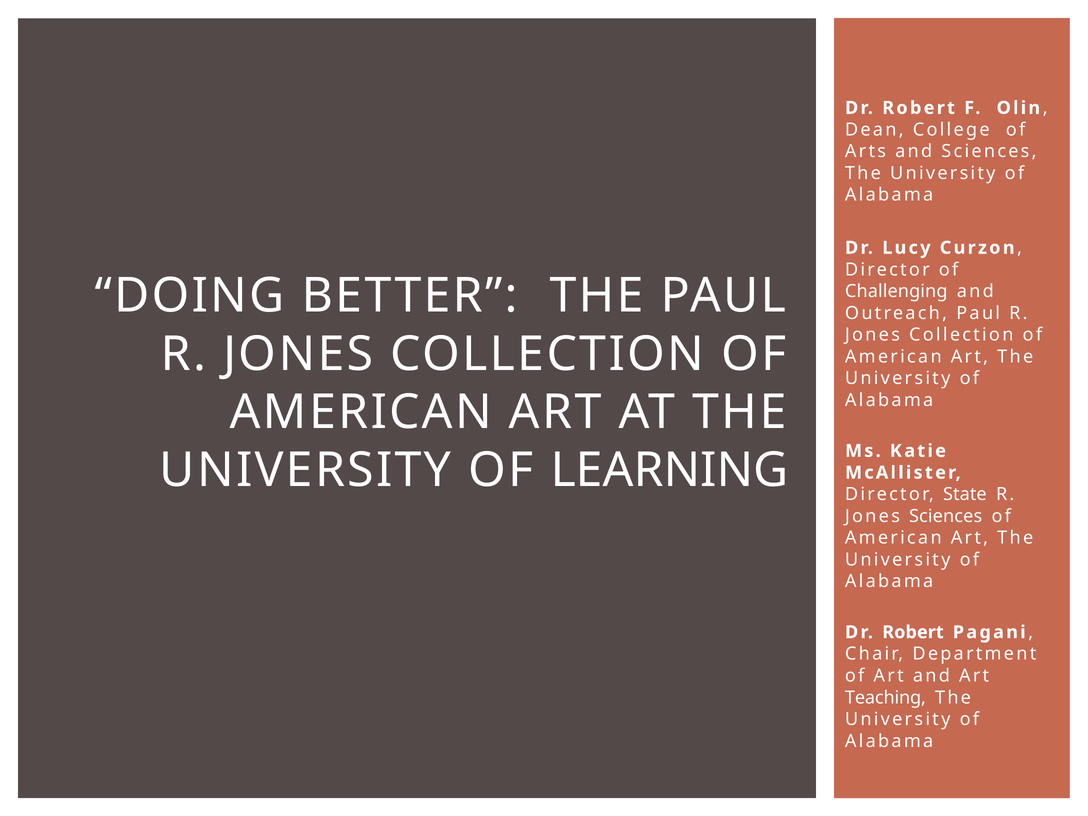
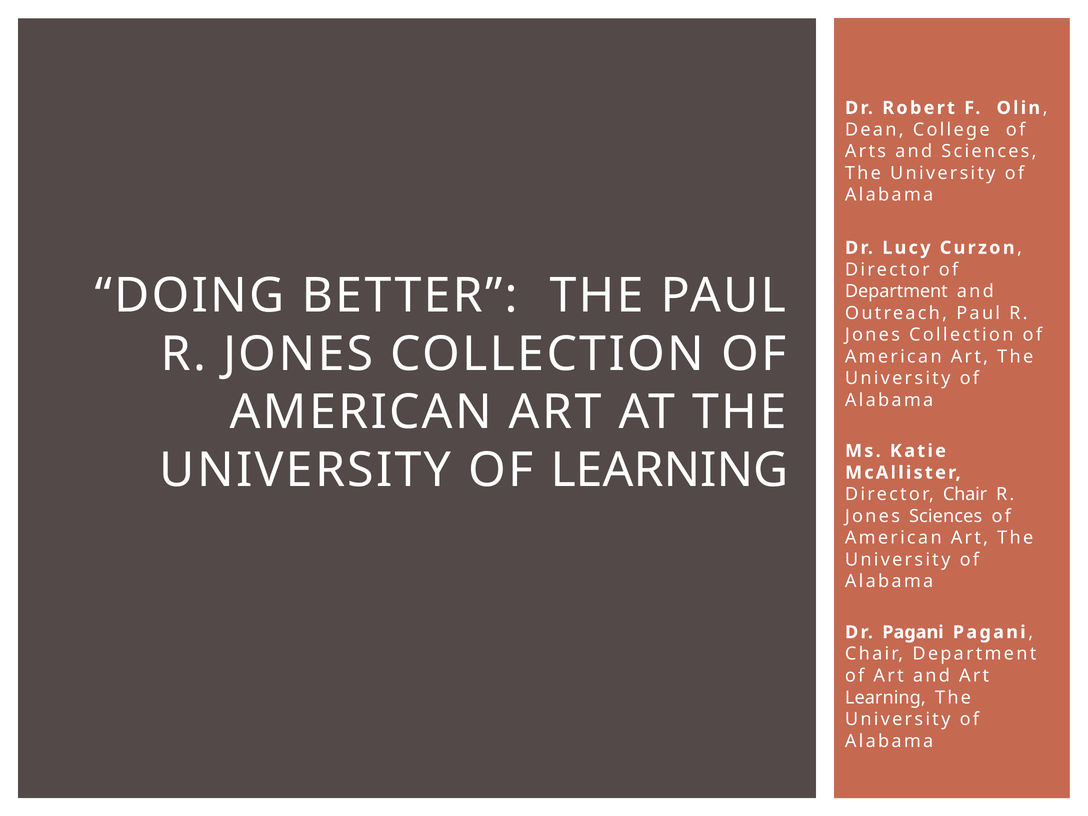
Challenging at (896, 291): Challenging -> Department
Director State: State -> Chair
Robert at (913, 632): Robert -> Pagani
Teaching at (885, 698): Teaching -> Learning
